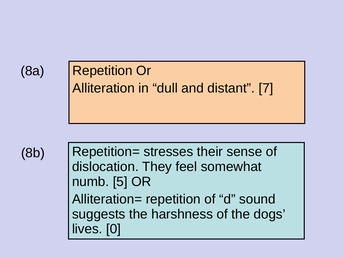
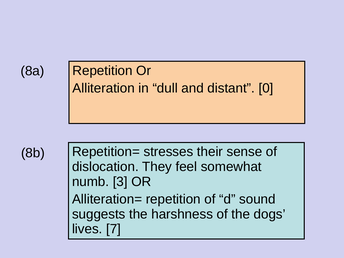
7: 7 -> 0
5: 5 -> 3
0: 0 -> 7
